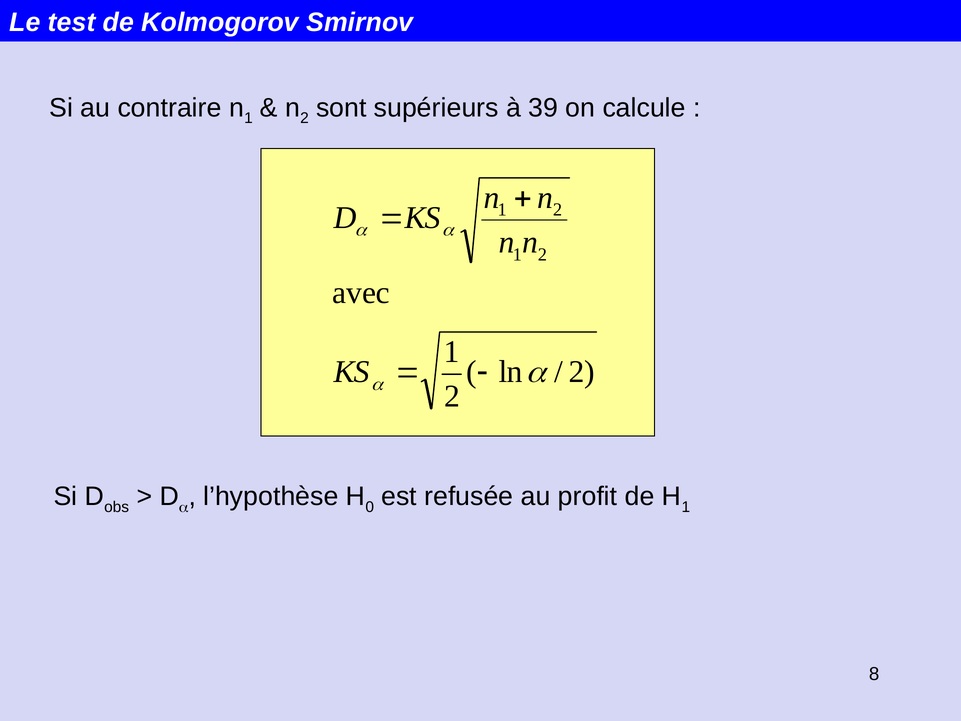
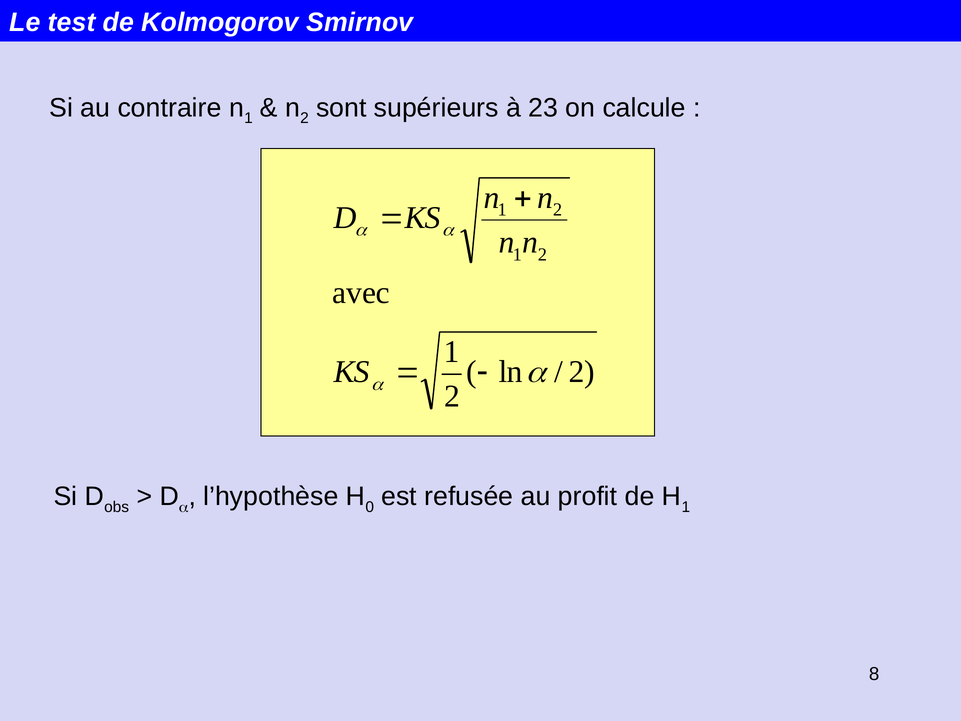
39: 39 -> 23
